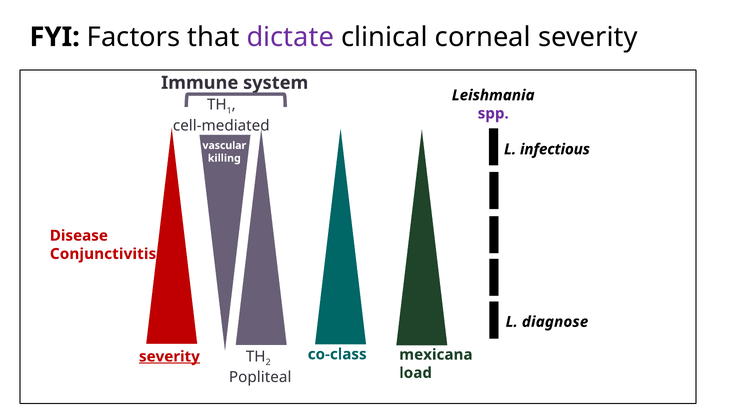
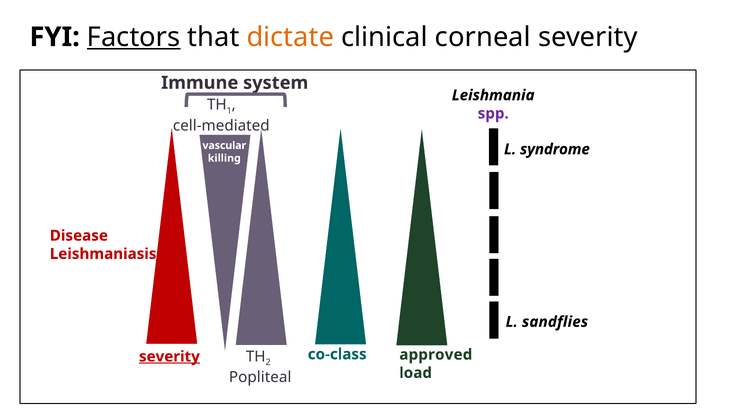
Factors underline: none -> present
dictate colour: purple -> orange
infectious: infectious -> syndrome
Conjunctivitis: Conjunctivitis -> Leishmaniasis
diagnose: diagnose -> sandflies
mexicana: mexicana -> approved
